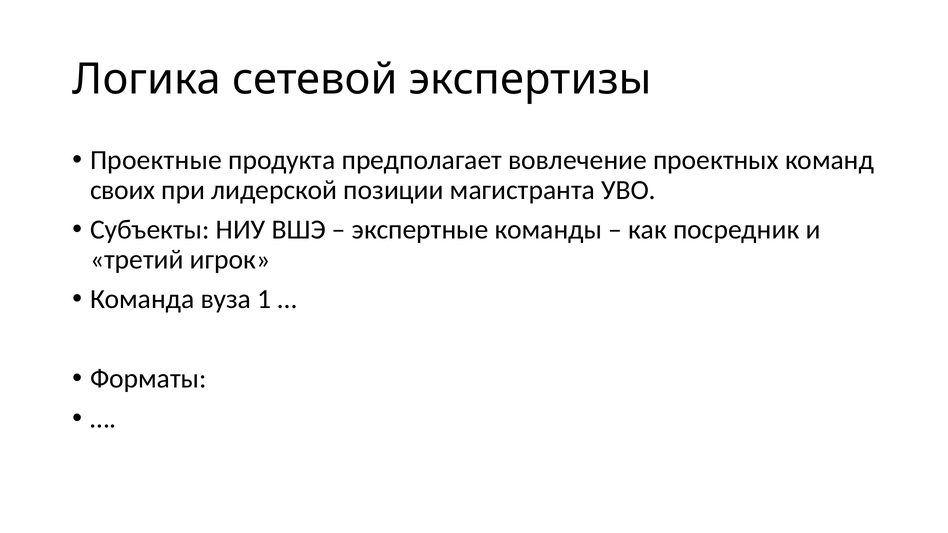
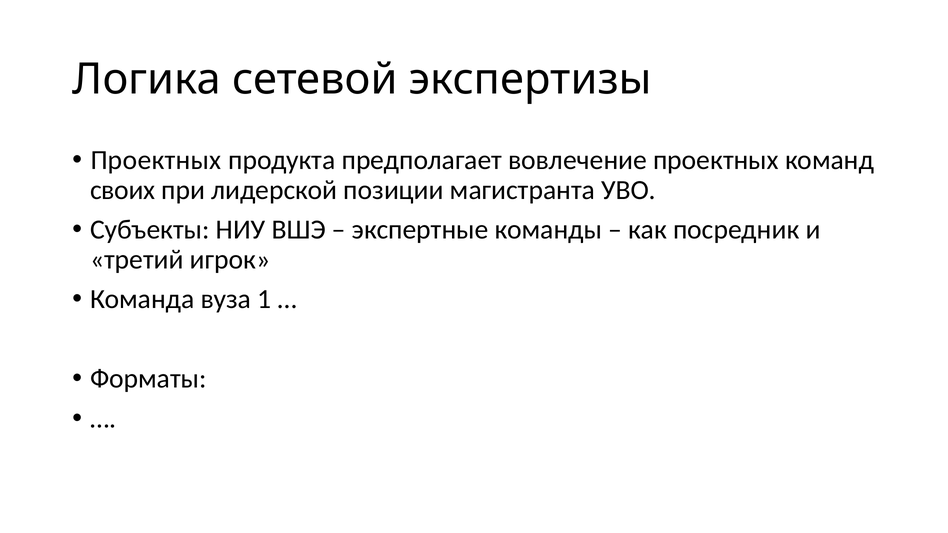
Проектные at (156, 160): Проектные -> Проектных
